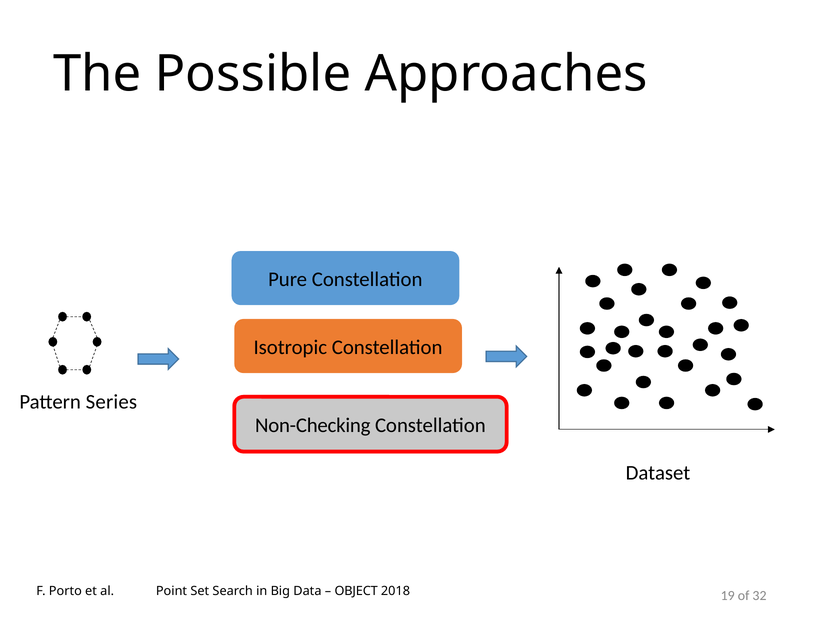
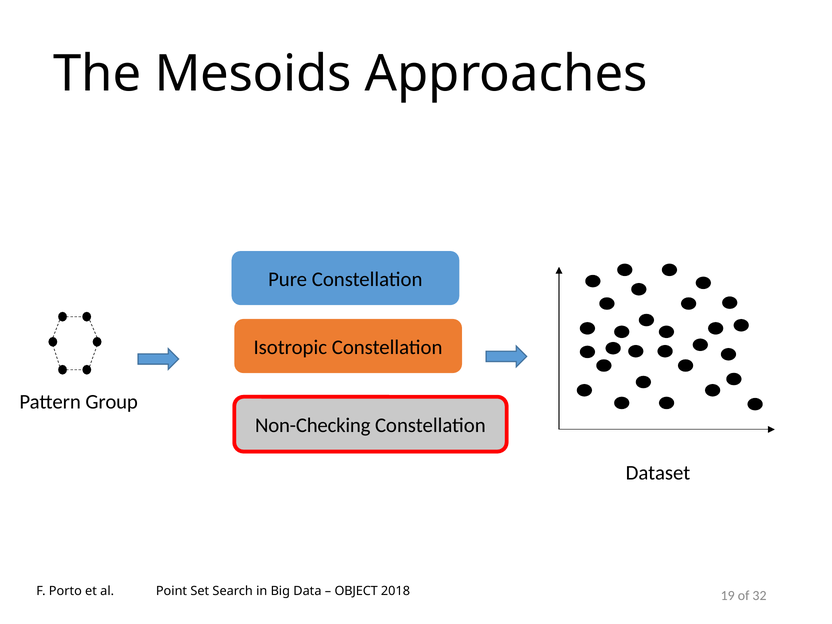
Possible: Possible -> Mesoids
Series: Series -> Group
